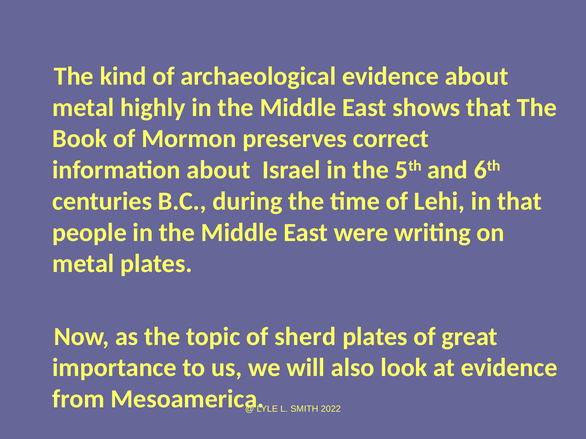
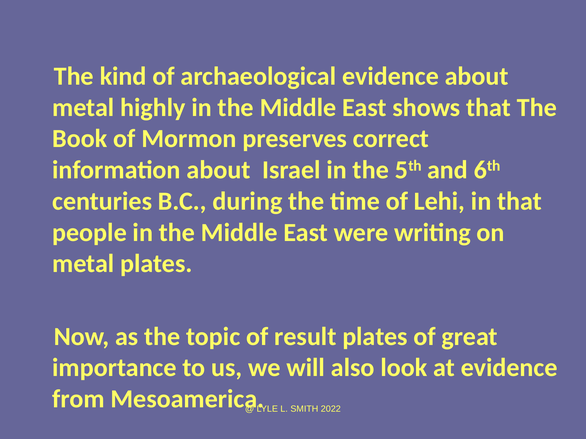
sherd: sherd -> result
